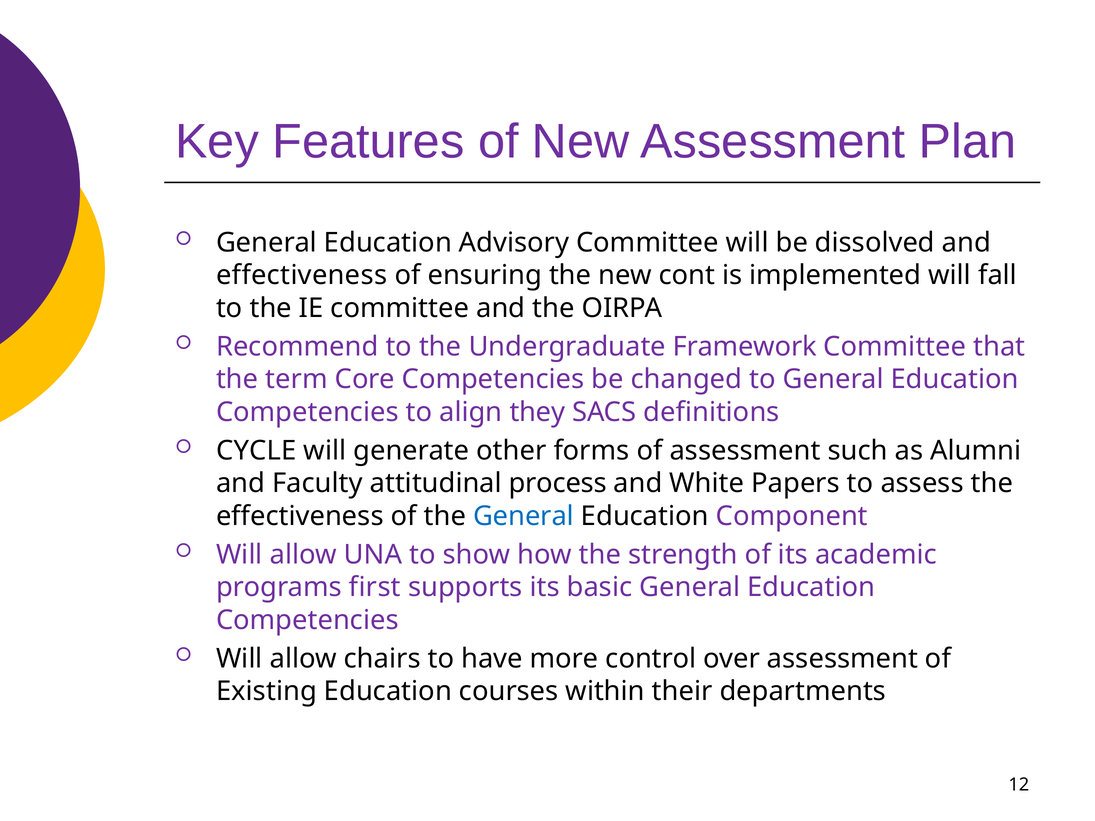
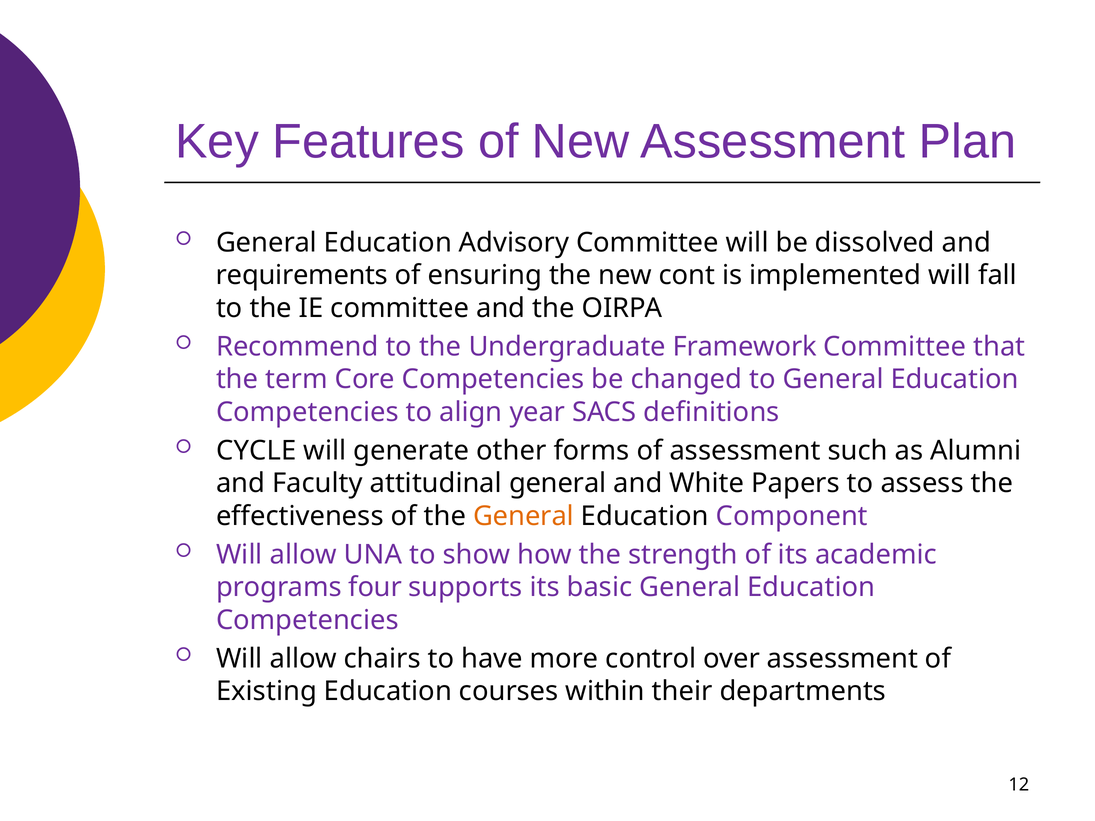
effectiveness at (302, 275): effectiveness -> requirements
they: they -> year
attitudinal process: process -> general
General at (523, 516) colour: blue -> orange
first: first -> four
